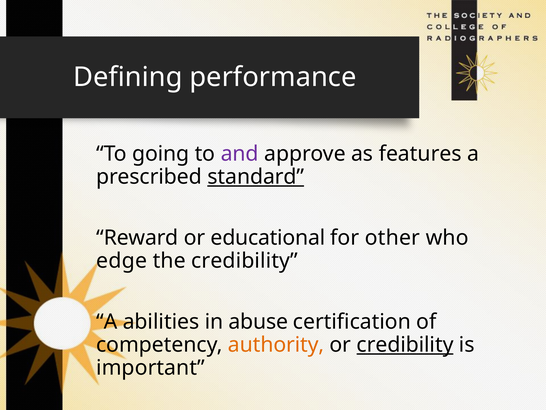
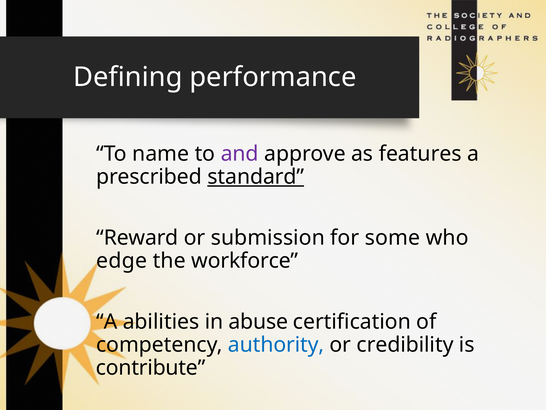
going: going -> name
educational: educational -> submission
other: other -> some
the credibility: credibility -> workforce
authority colour: orange -> blue
credibility at (405, 345) underline: present -> none
important: important -> contribute
